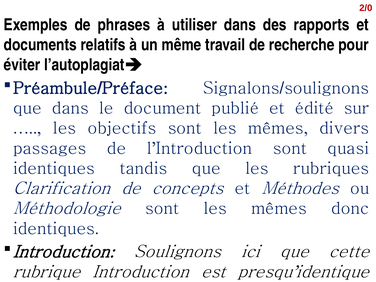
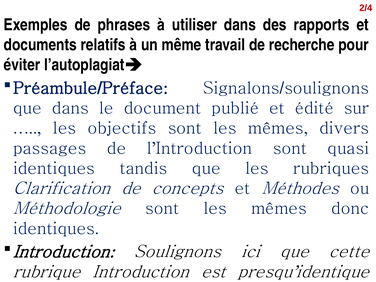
2/0: 2/0 -> 2/4
